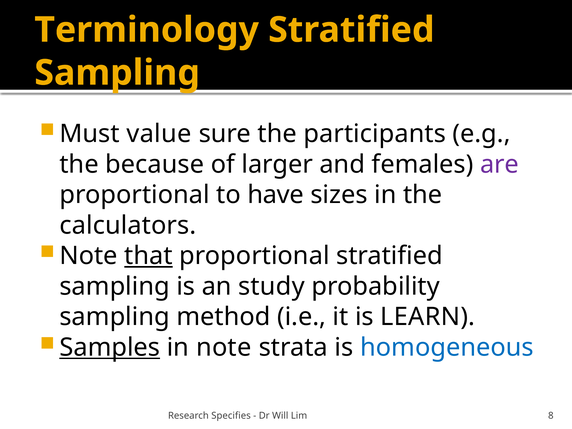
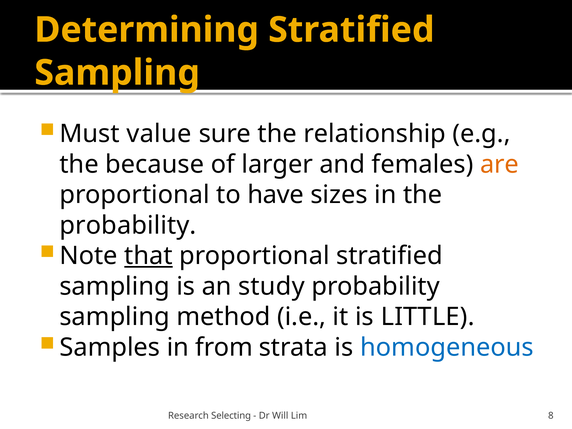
Terminology: Terminology -> Determining
participants: participants -> relationship
are colour: purple -> orange
calculators at (128, 225): calculators -> probability
LEARN: LEARN -> LITTLE
Samples underline: present -> none
in note: note -> from
Specifies: Specifies -> Selecting
